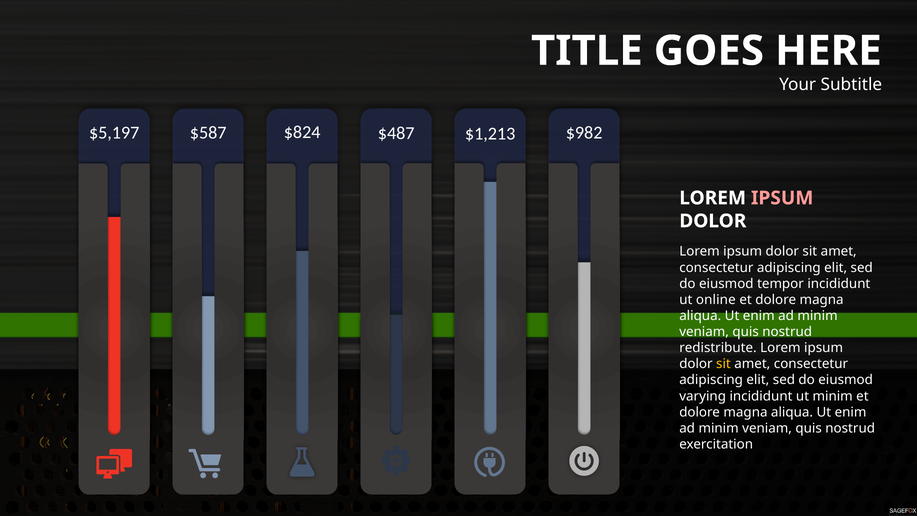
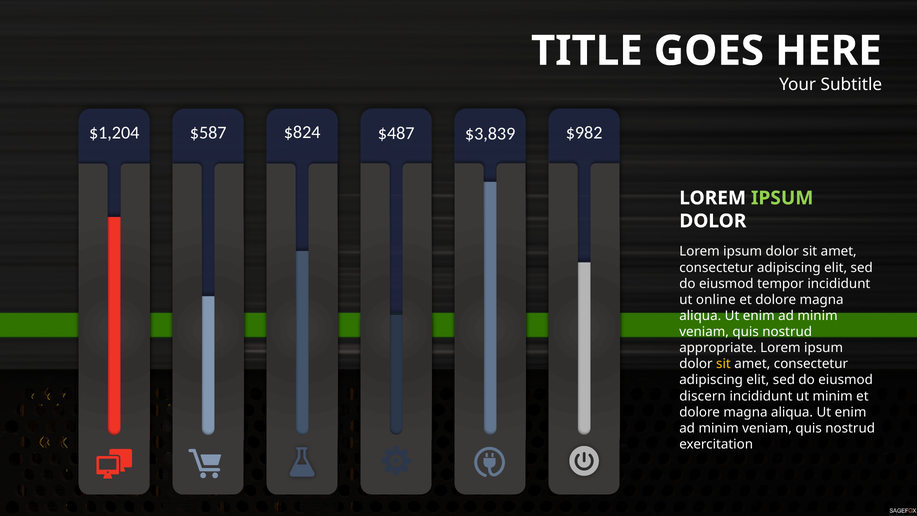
$5,197: $5,197 -> $1,204
$1,213: $1,213 -> $3,839
IPSUM at (782, 198) colour: pink -> light green
redistribute: redistribute -> appropriate
varying: varying -> discern
